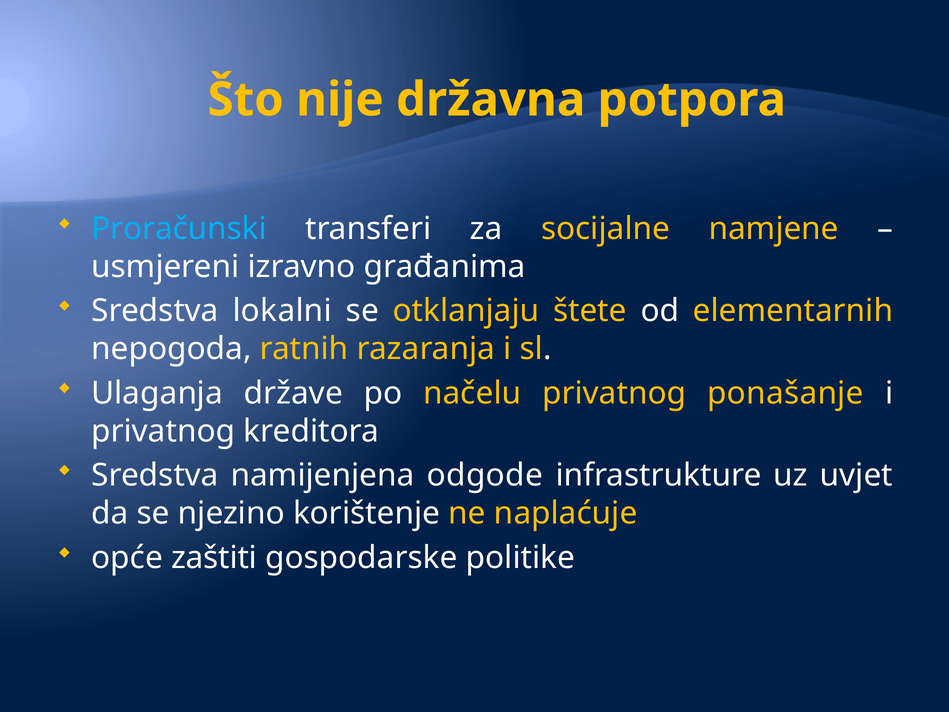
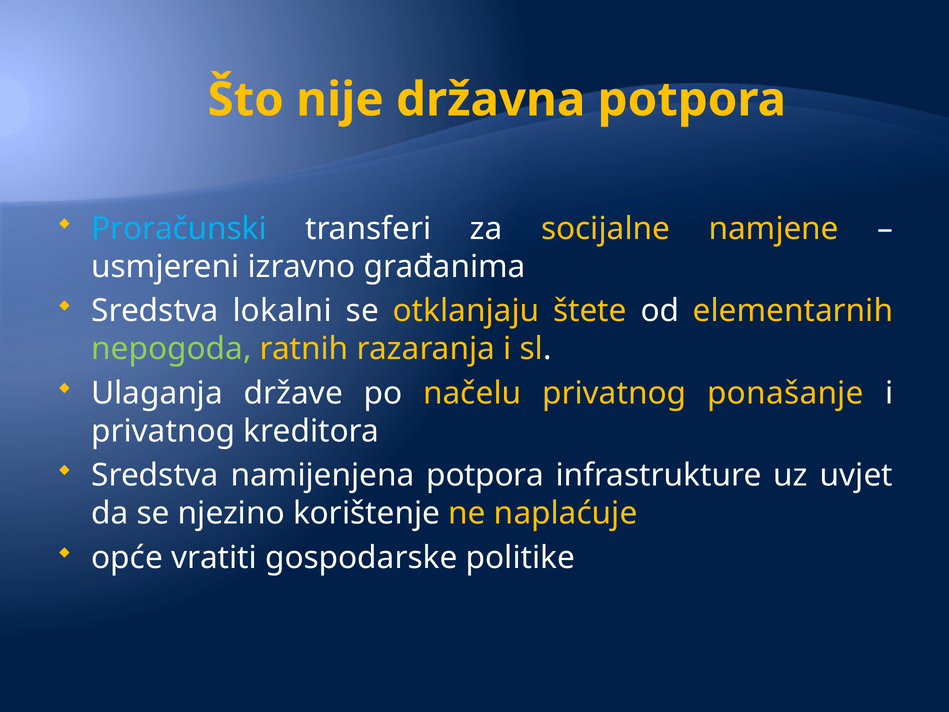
nepogoda colour: white -> light green
namijenjena odgode: odgode -> potpora
zaštiti: zaštiti -> vratiti
